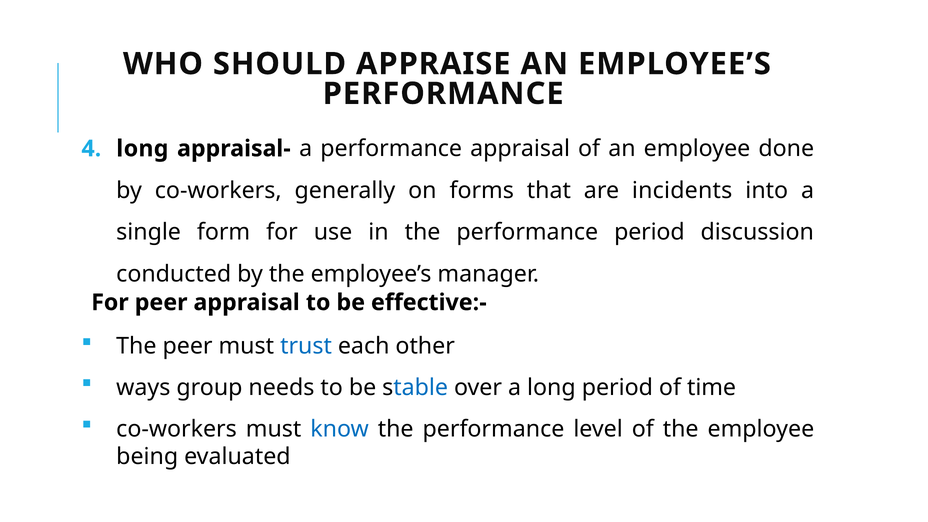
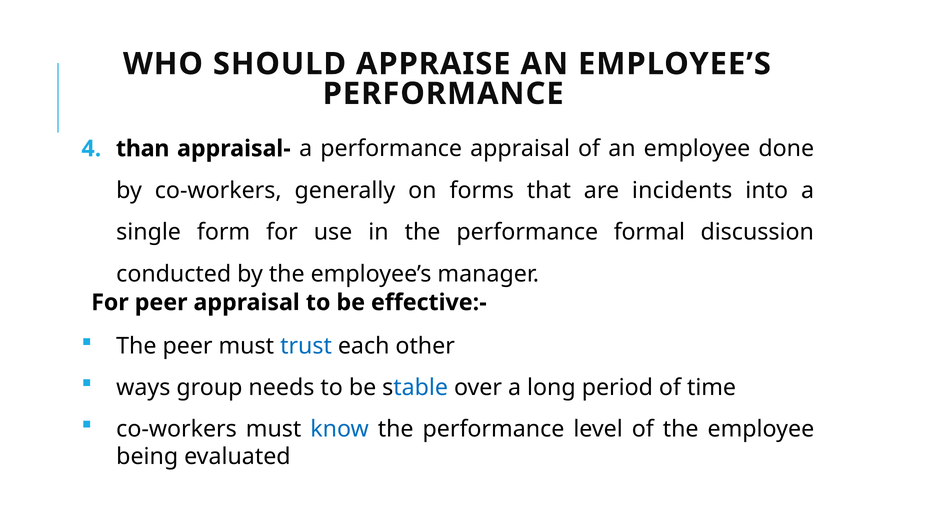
long at (142, 149): long -> than
performance period: period -> formal
